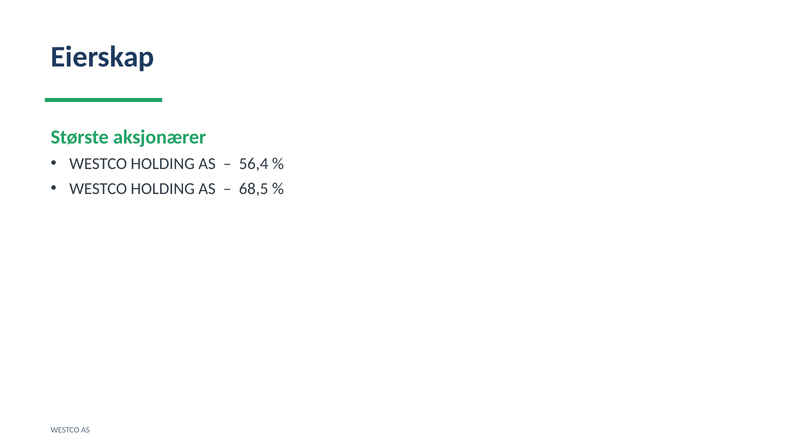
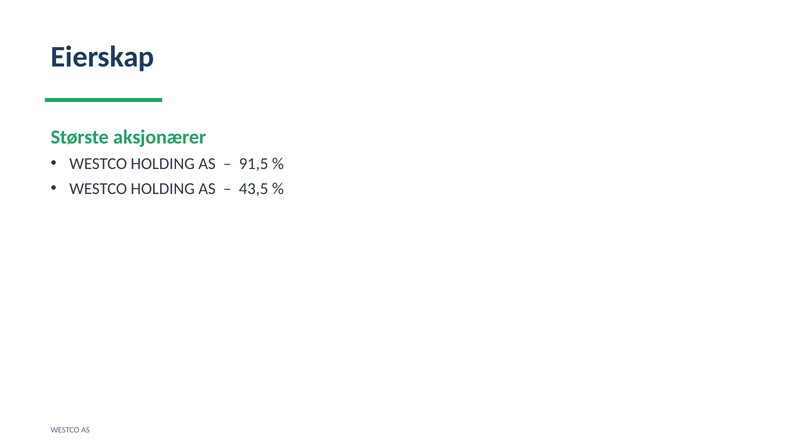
56,4: 56,4 -> 91,5
68,5: 68,5 -> 43,5
